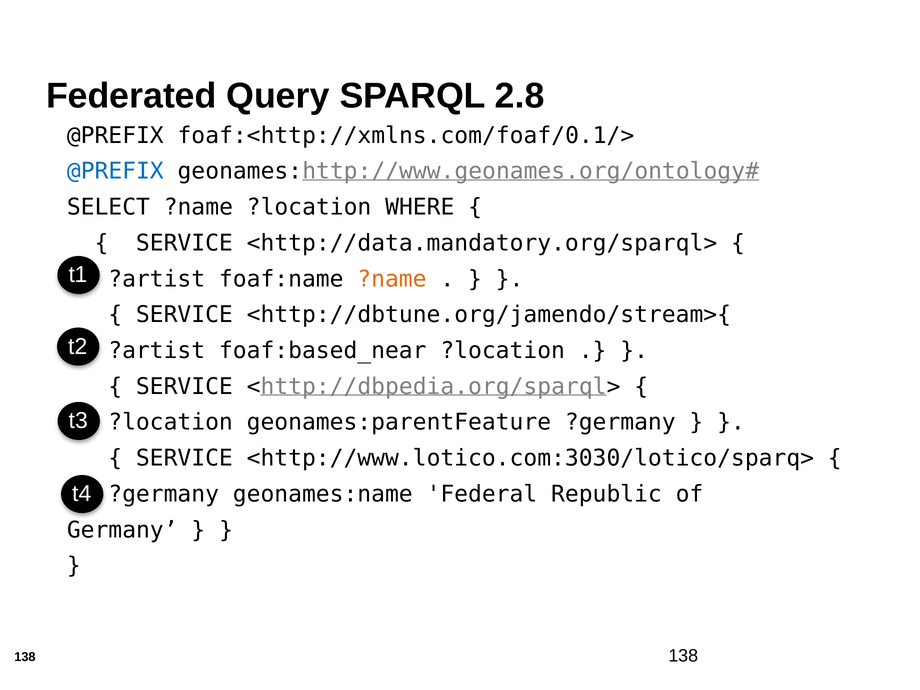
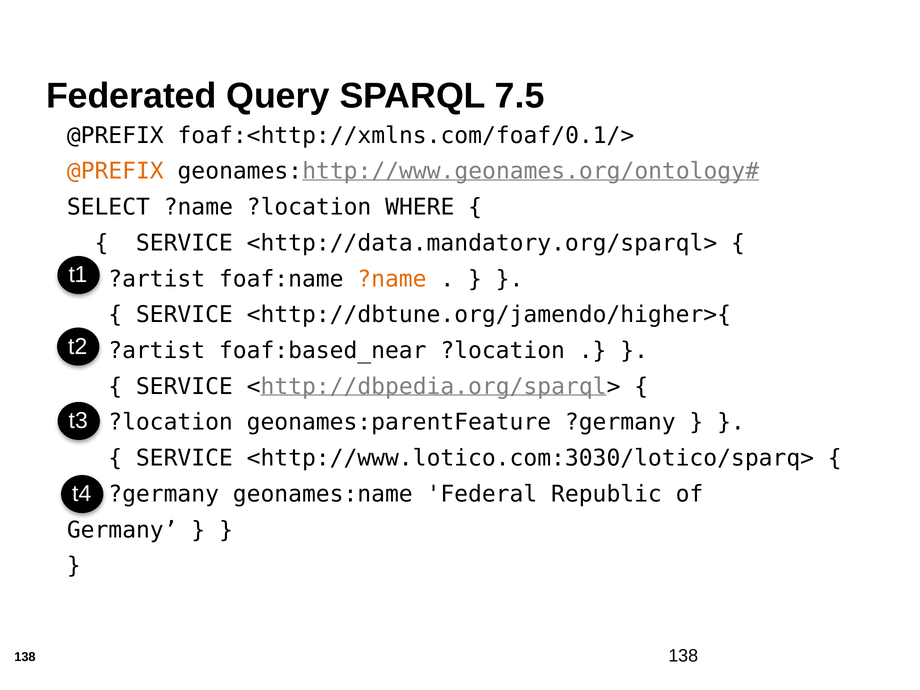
2.8: 2.8 -> 7.5
@PREFIX at (115, 171) colour: blue -> orange
<http://dbtune.org/jamendo/stream>{: <http://dbtune.org/jamendo/stream>{ -> <http://dbtune.org/jamendo/higher>{
